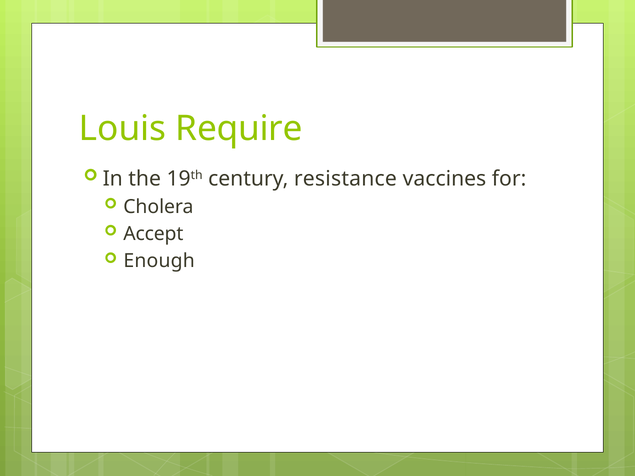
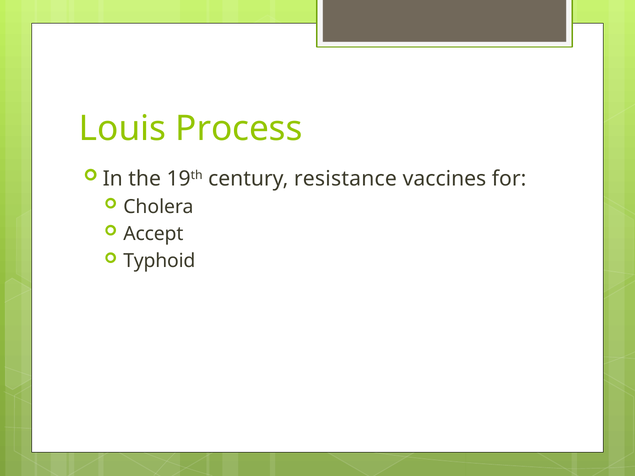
Require: Require -> Process
Enough: Enough -> Typhoid
